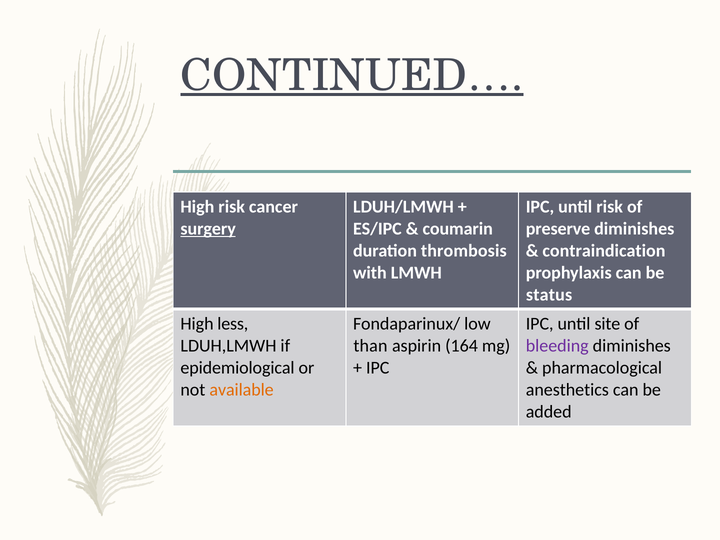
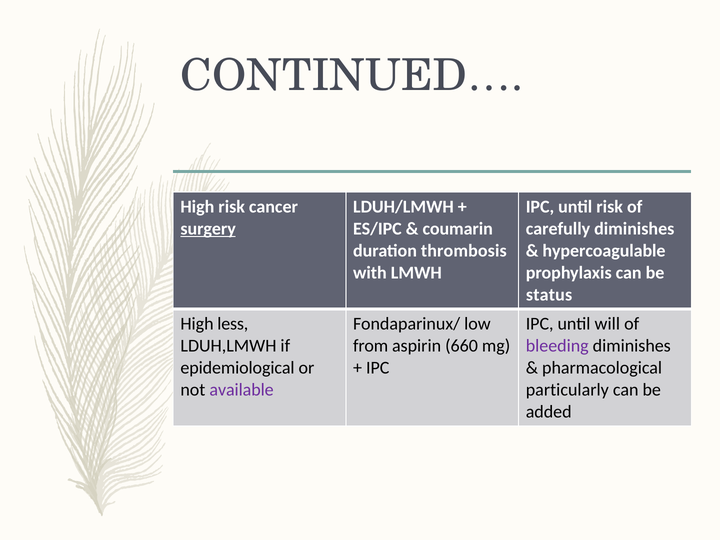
CONTINUED… underline: present -> none
preserve: preserve -> carefully
contraindication: contraindication -> hypercoagulable
site: site -> will
than: than -> from
164: 164 -> 660
available colour: orange -> purple
anesthetics: anesthetics -> particularly
